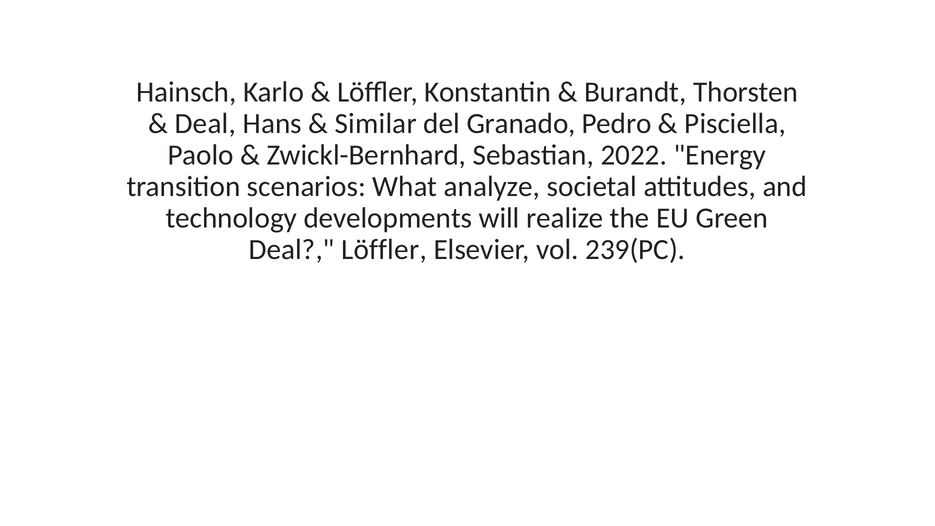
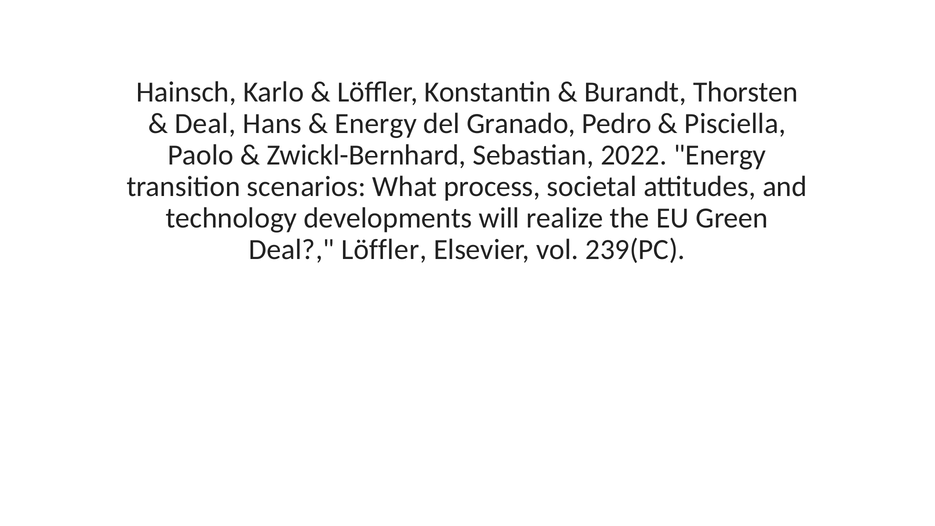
Similar at (376, 123): Similar -> Energy
analyze: analyze -> process
